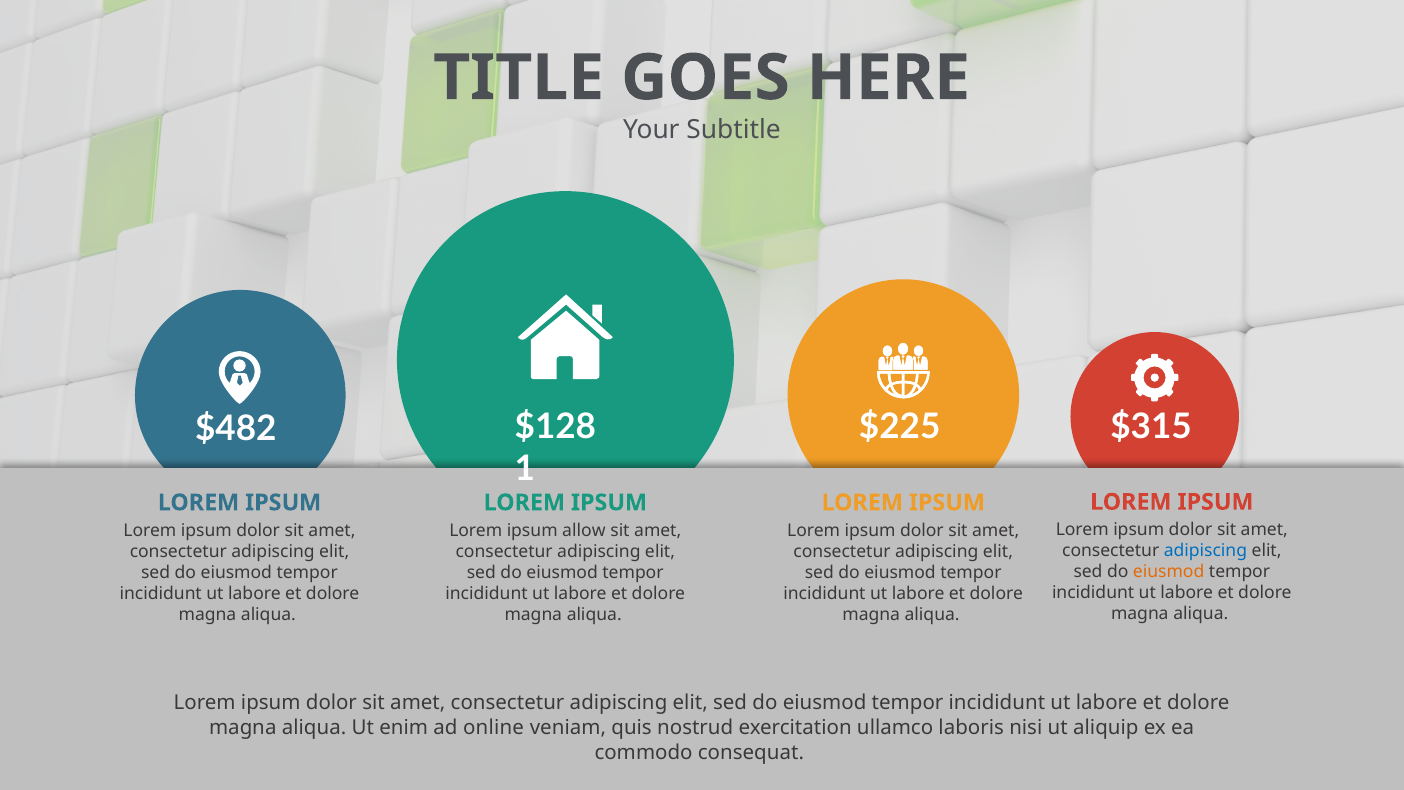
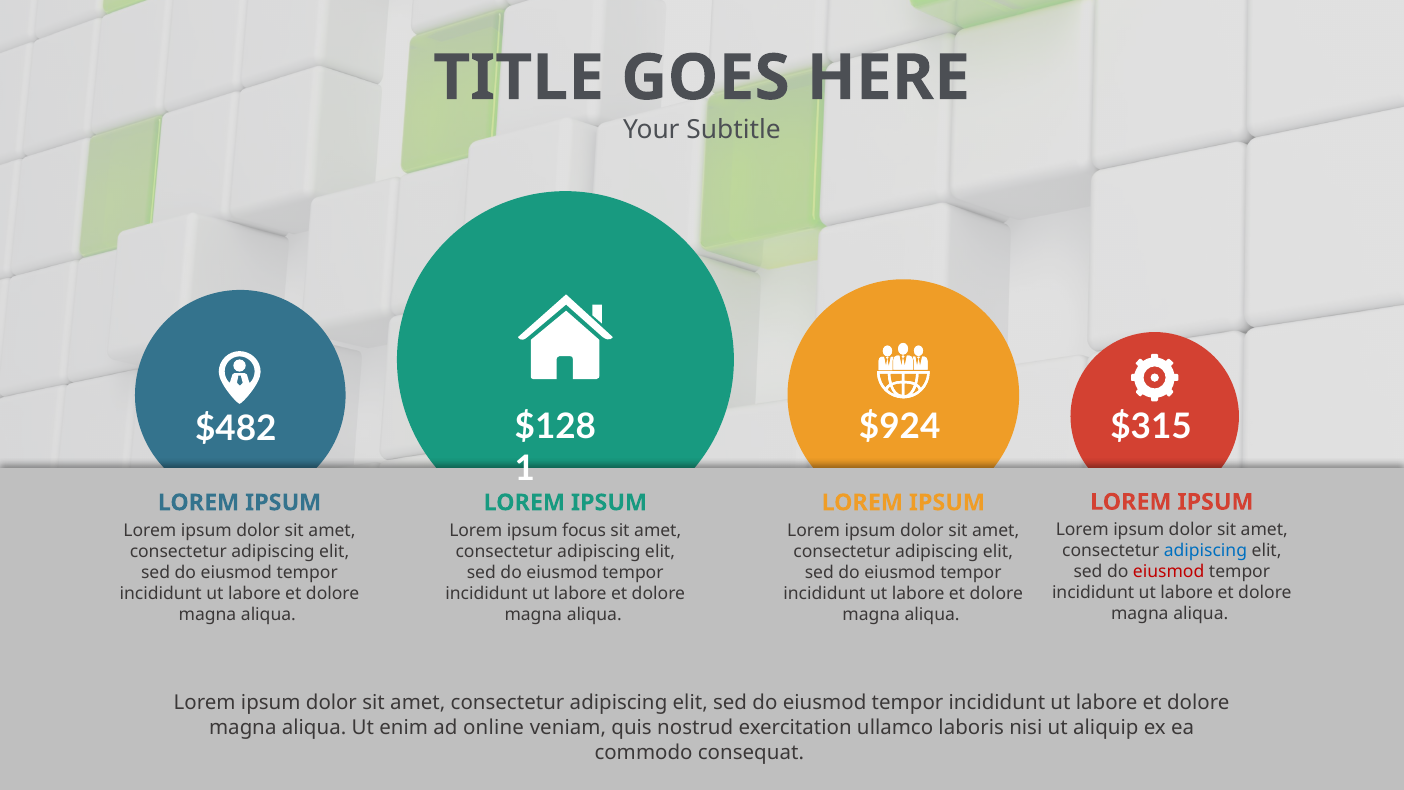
$225: $225 -> $924
allow: allow -> focus
eiusmod at (1169, 572) colour: orange -> red
